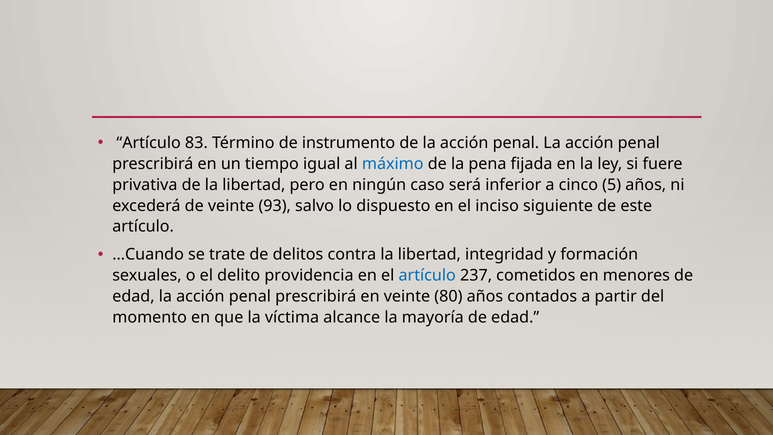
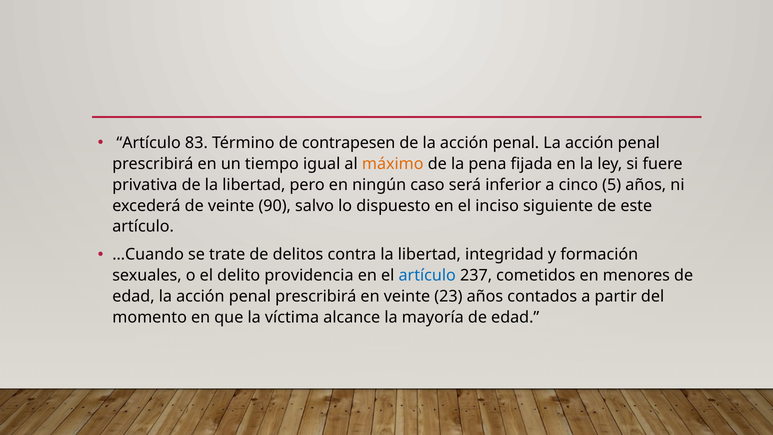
instrumento: instrumento -> contrapesen
máximo colour: blue -> orange
93: 93 -> 90
80: 80 -> 23
